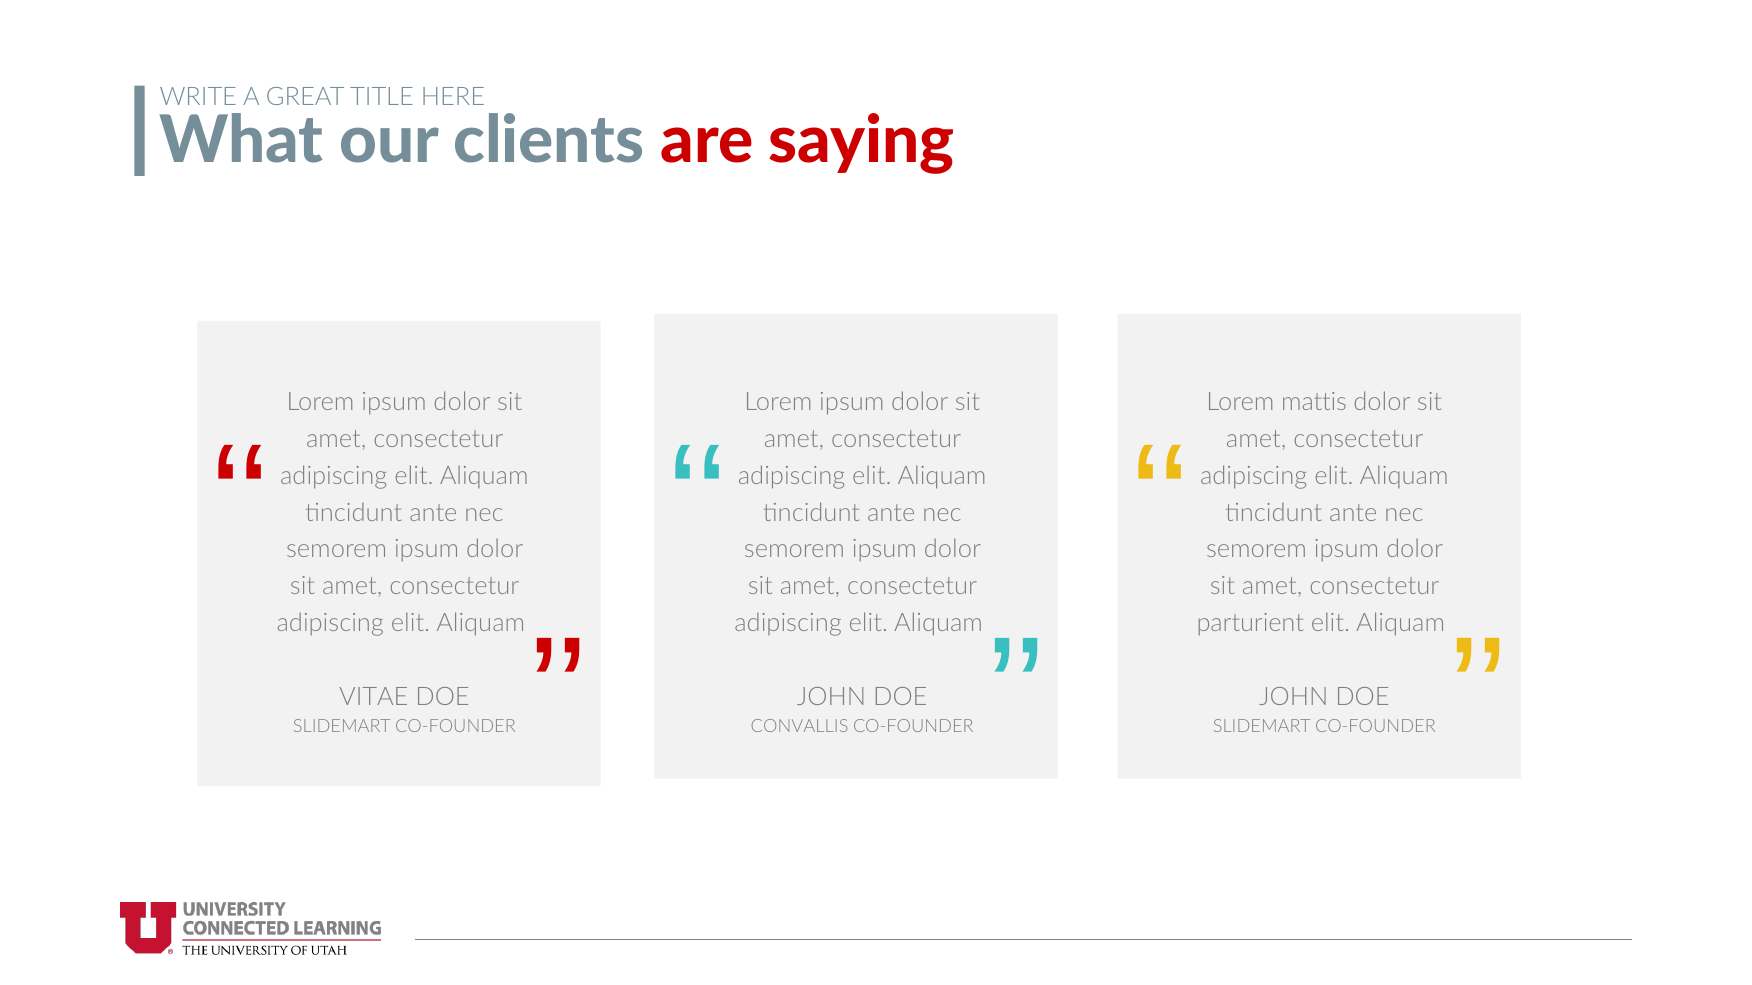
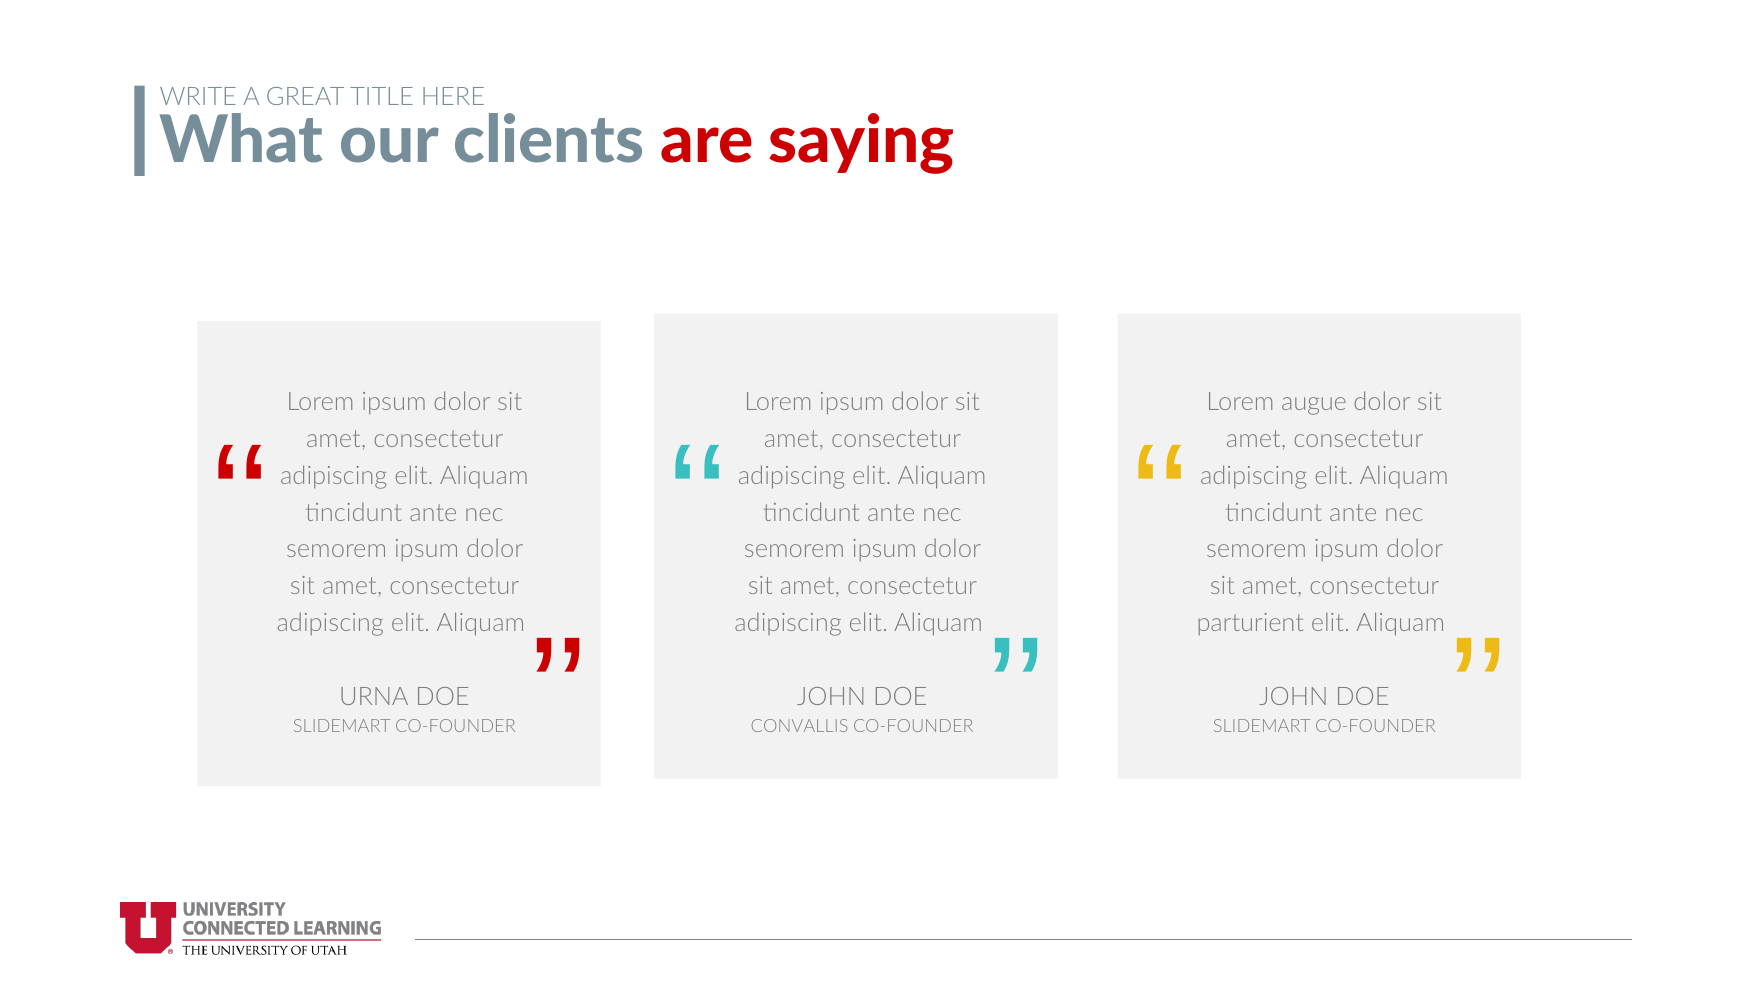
mattis: mattis -> augue
VITAE: VITAE -> URNA
